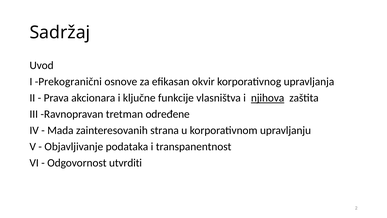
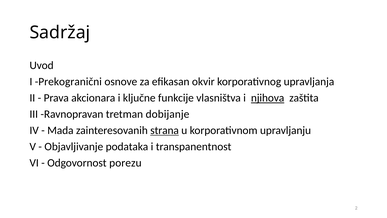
određene: određene -> dobijanje
strana underline: none -> present
utvrditi: utvrditi -> porezu
